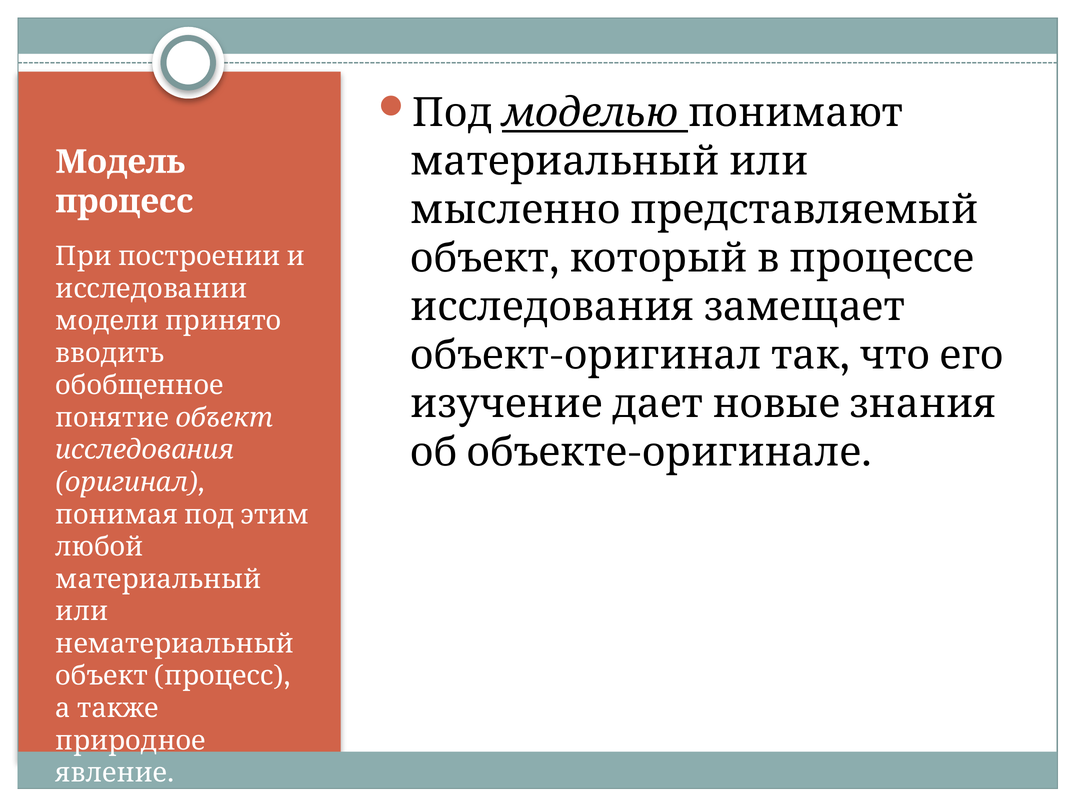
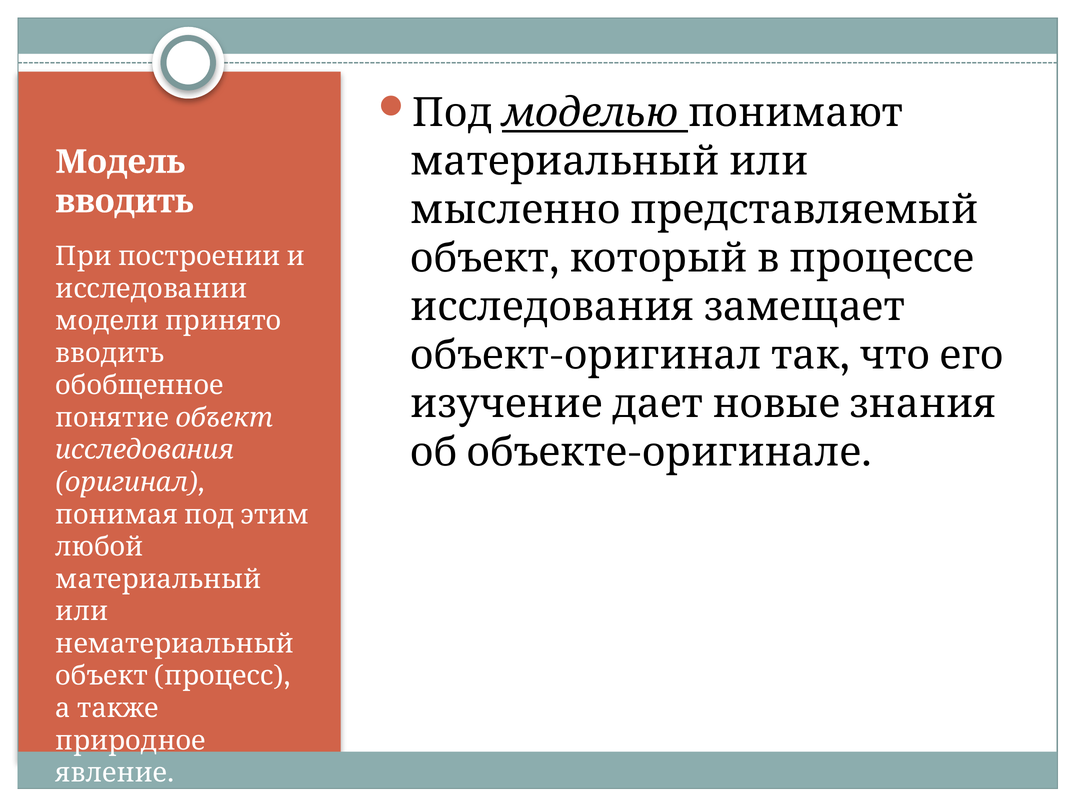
процесс at (124, 201): процесс -> вводить
